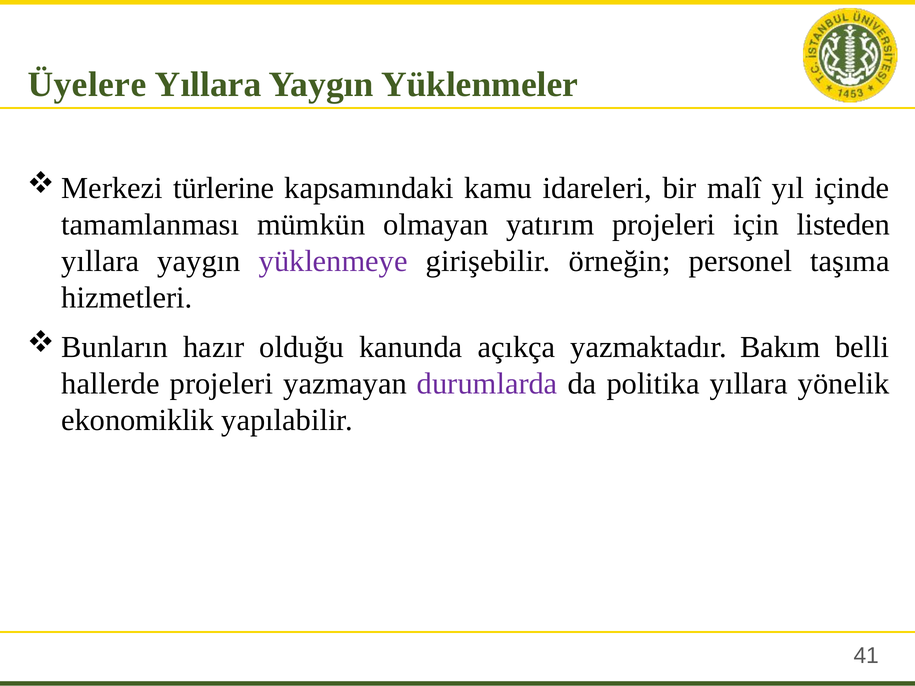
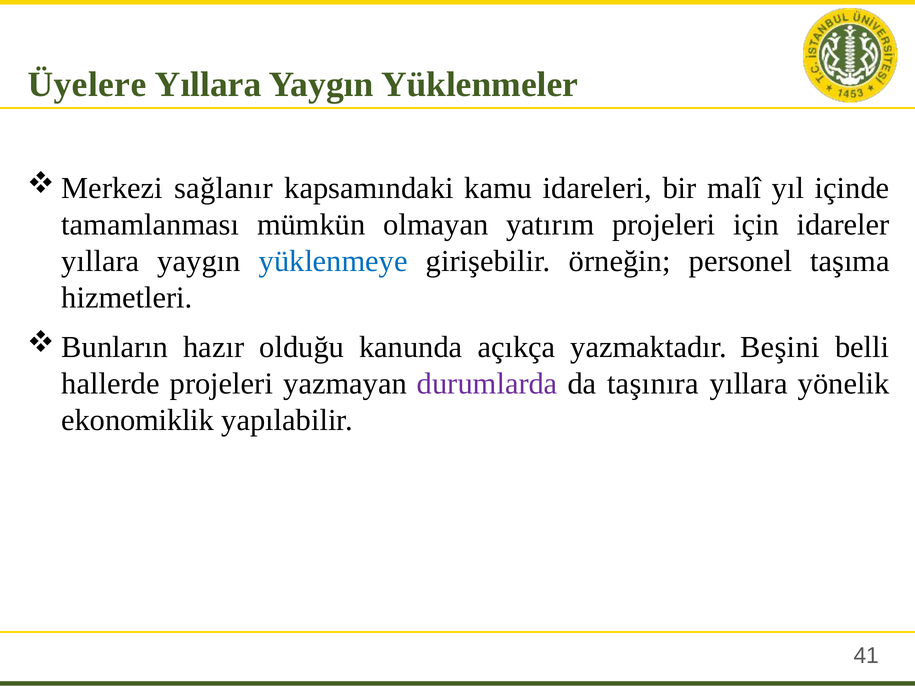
türlerine: türlerine -> sağlanır
listeden: listeden -> idareler
yüklenmeye colour: purple -> blue
Bakım: Bakım -> Beşini
politika: politika -> taşınıra
